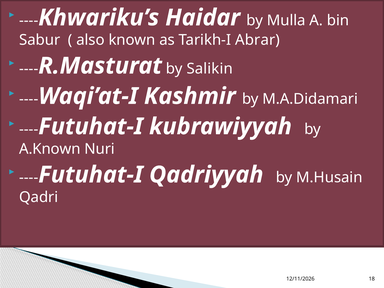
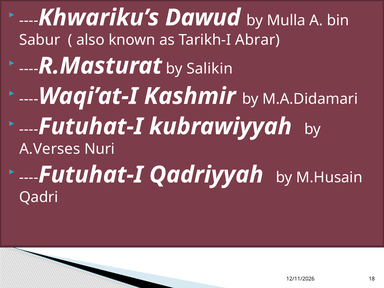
Haidar: Haidar -> Dawud
A.Known: A.Known -> A.Verses
